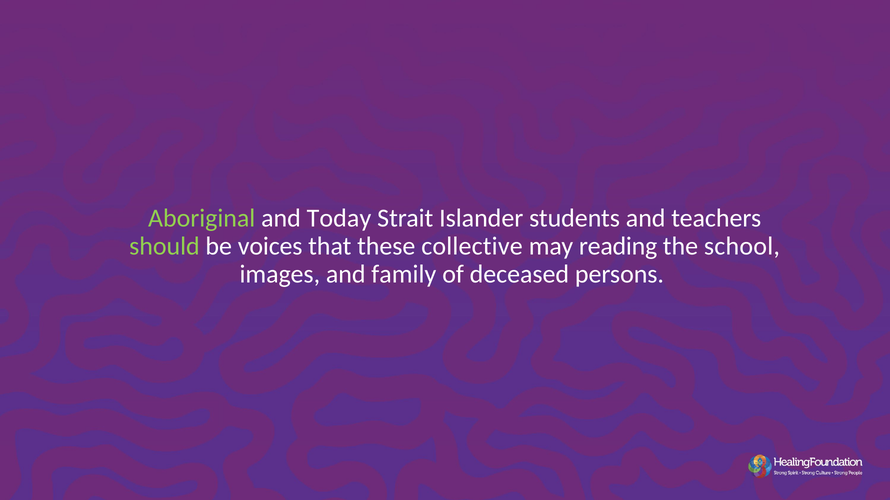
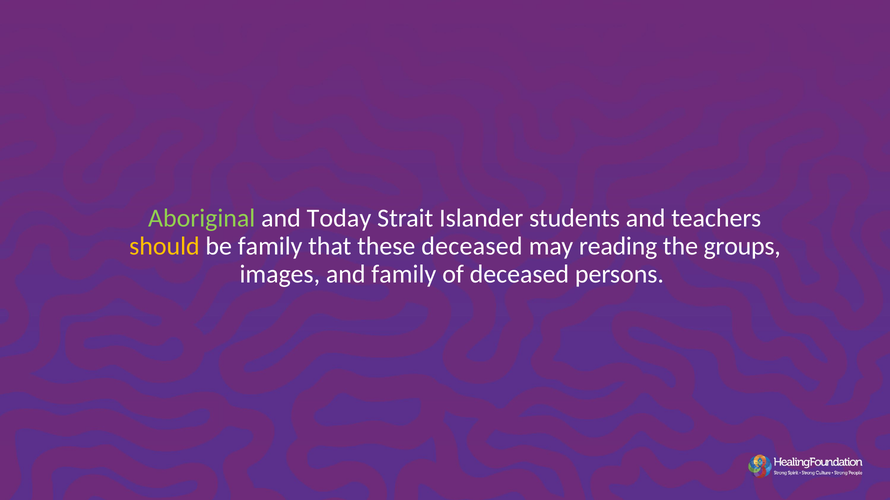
should colour: light green -> yellow
be voices: voices -> family
these collective: collective -> deceased
school: school -> groups
